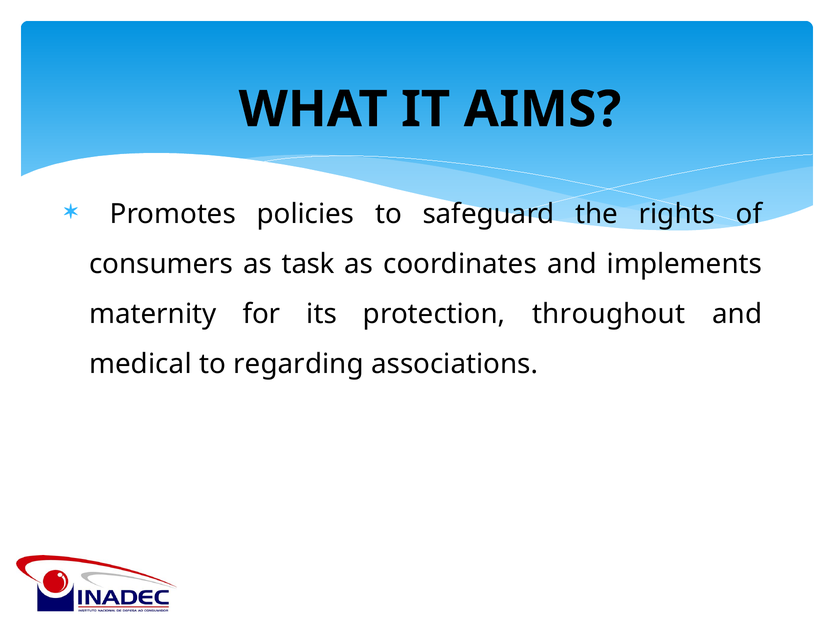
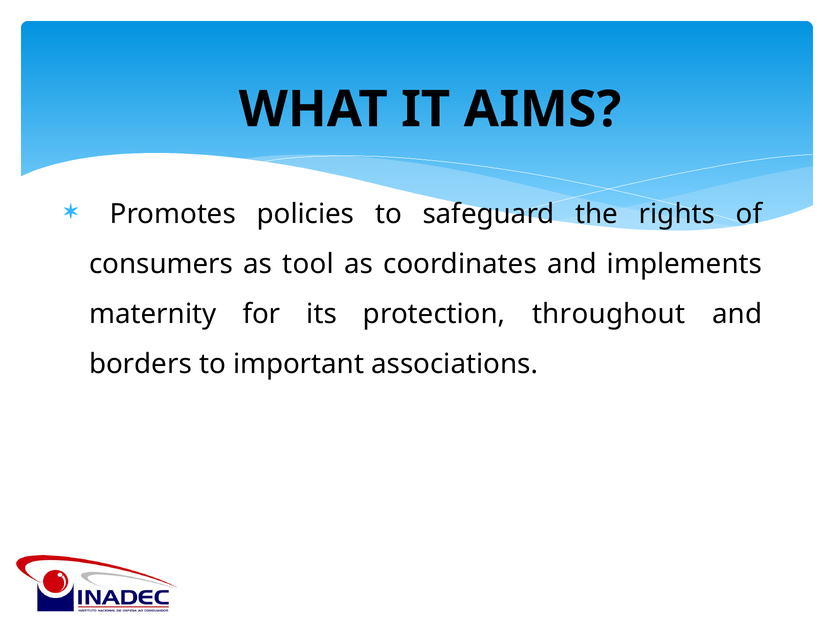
task: task -> tool
medical: medical -> borders
regarding: regarding -> important
